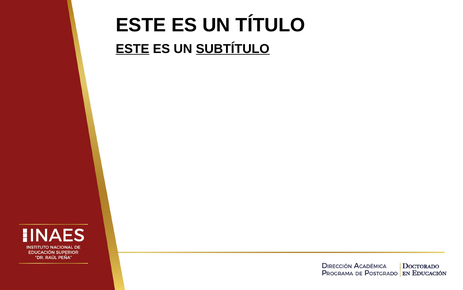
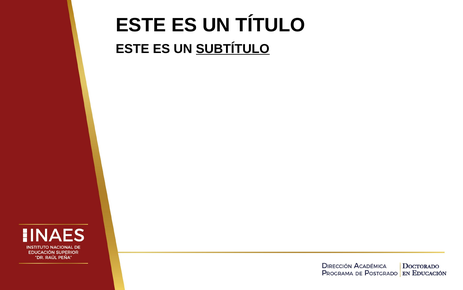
ESTE at (132, 49) underline: present -> none
